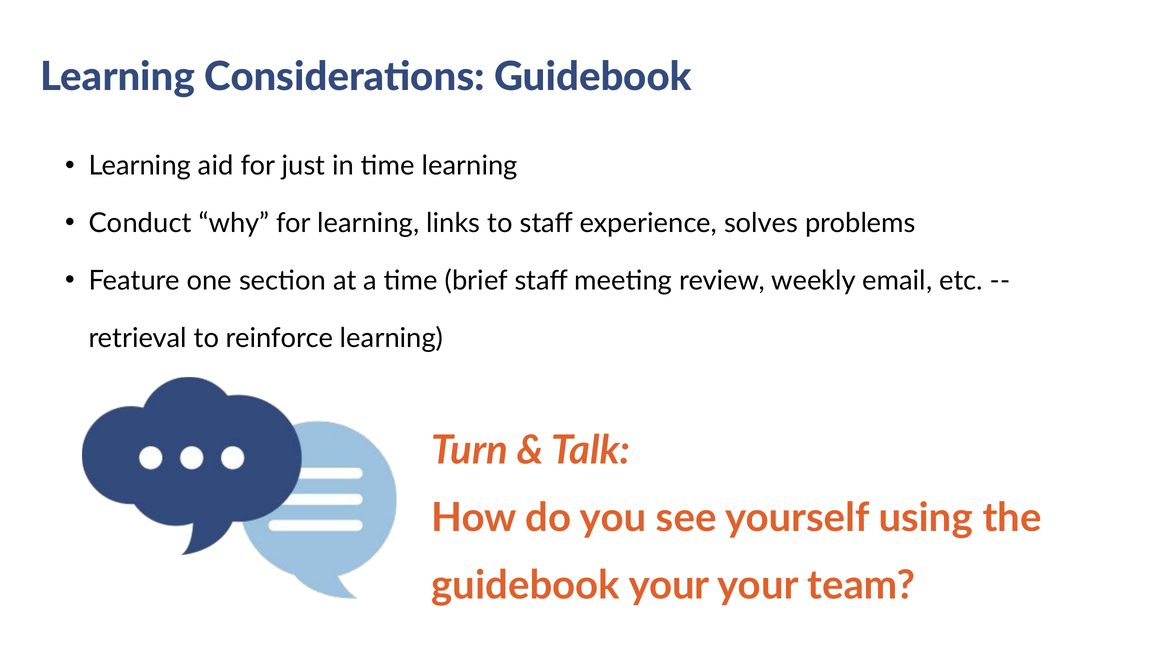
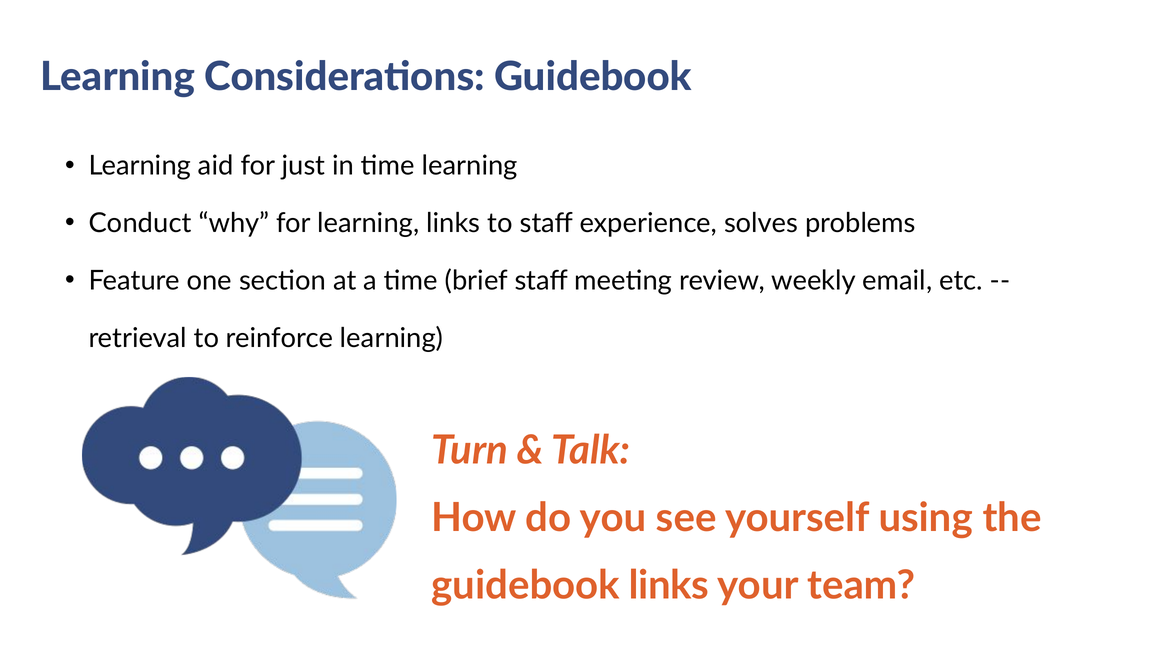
guidebook your: your -> links
